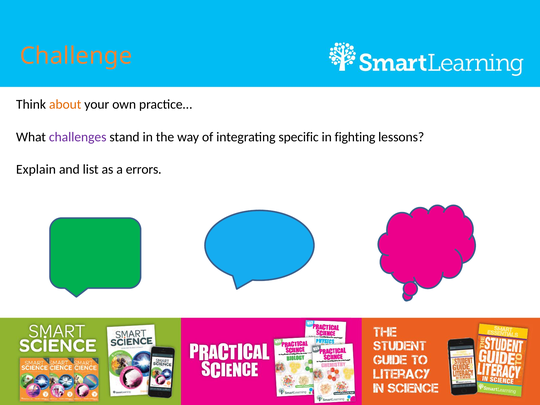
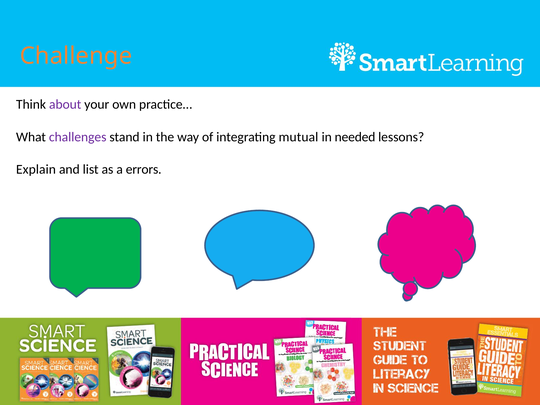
about colour: orange -> purple
specific: specific -> mutual
fighting: fighting -> needed
